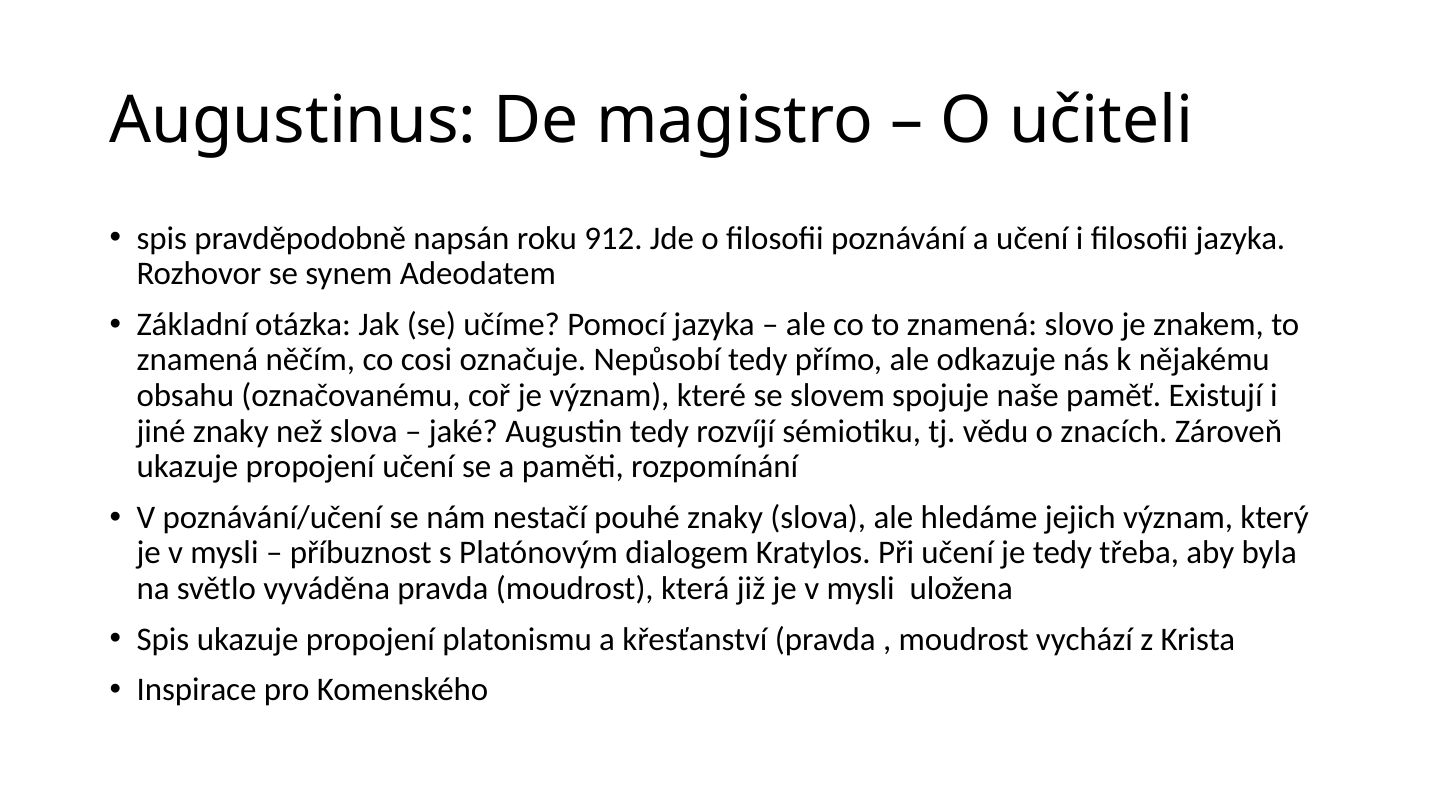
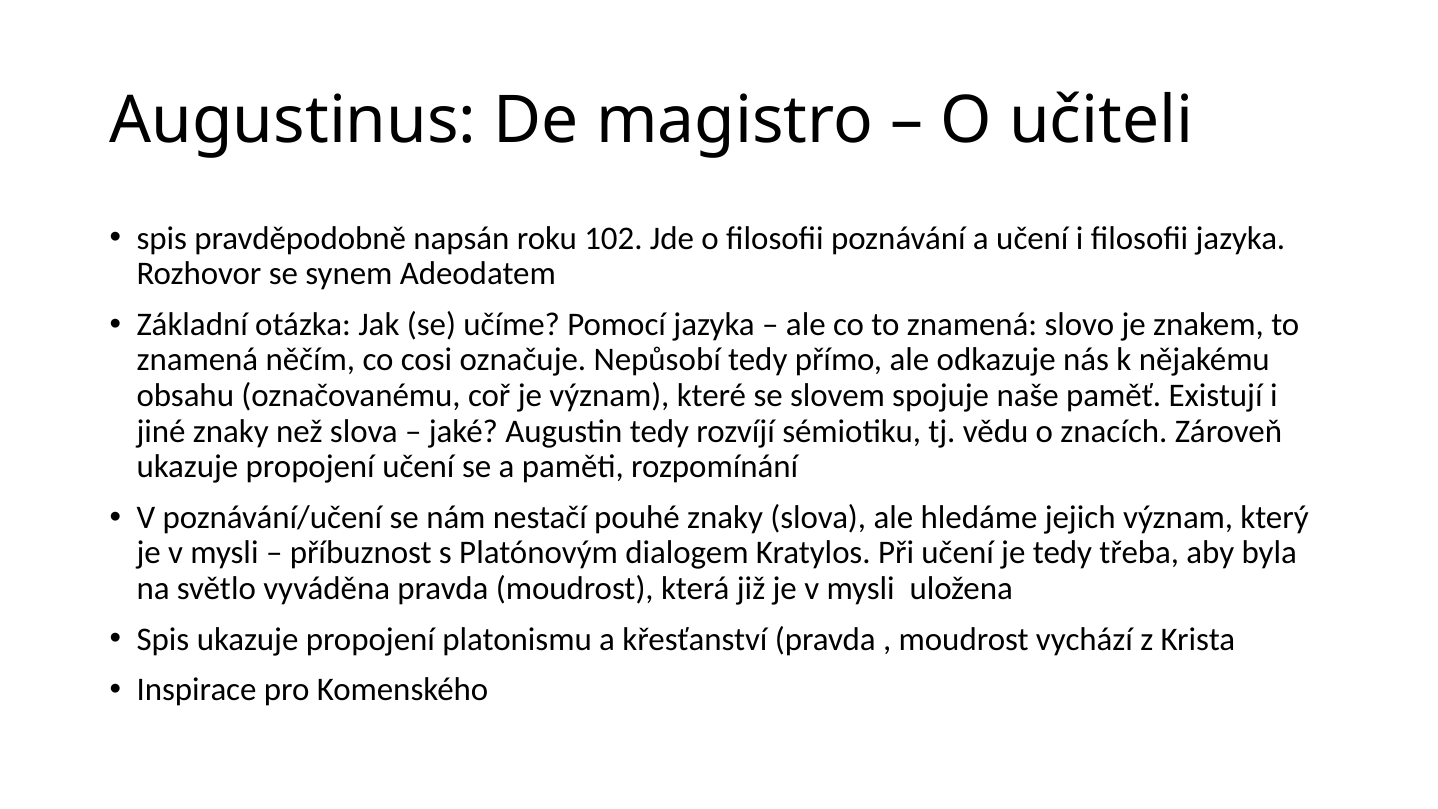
912: 912 -> 102
